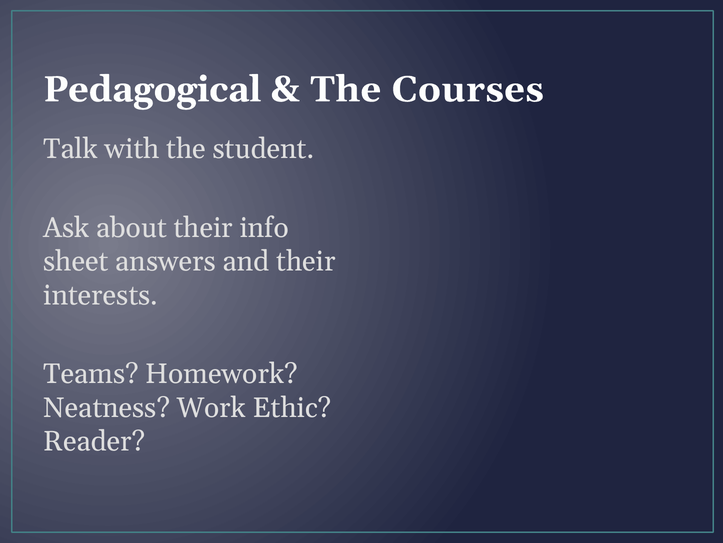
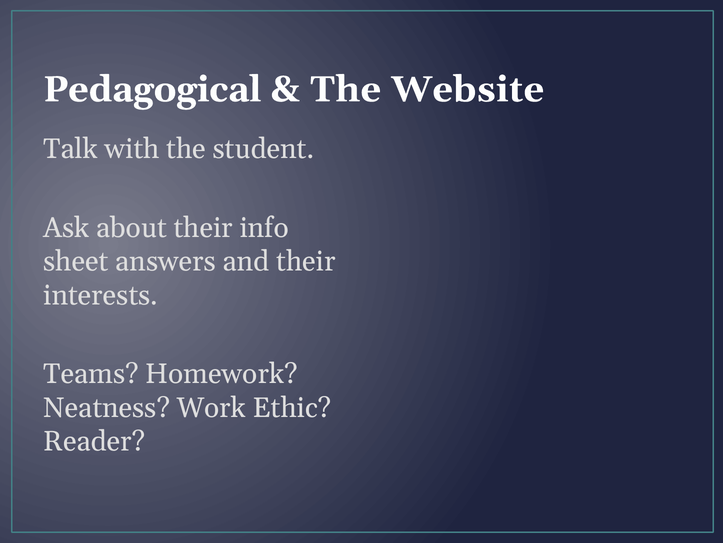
Courses: Courses -> Website
